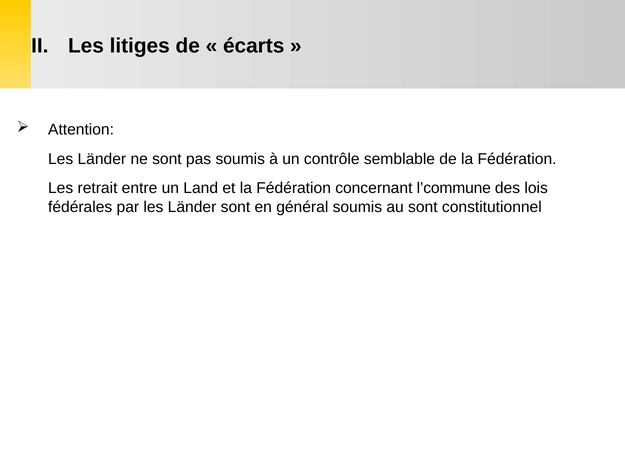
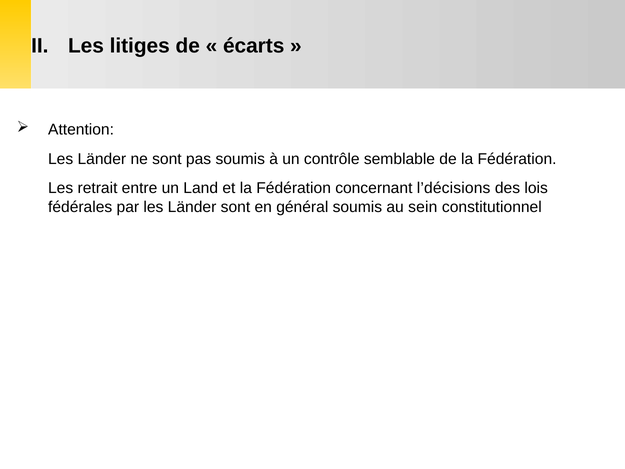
l’commune: l’commune -> l’décisions
au sont: sont -> sein
